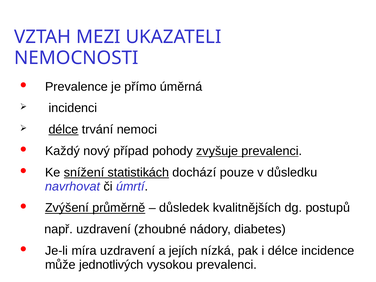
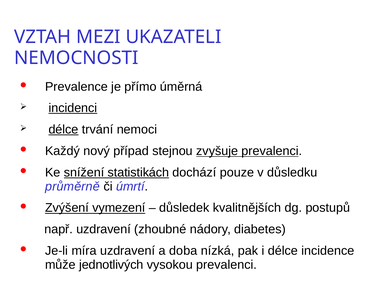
incidenci underline: none -> present
pohody: pohody -> stejnou
navrhovat: navrhovat -> průměrně
průměrně: průměrně -> vymezení
jejích: jejích -> doba
